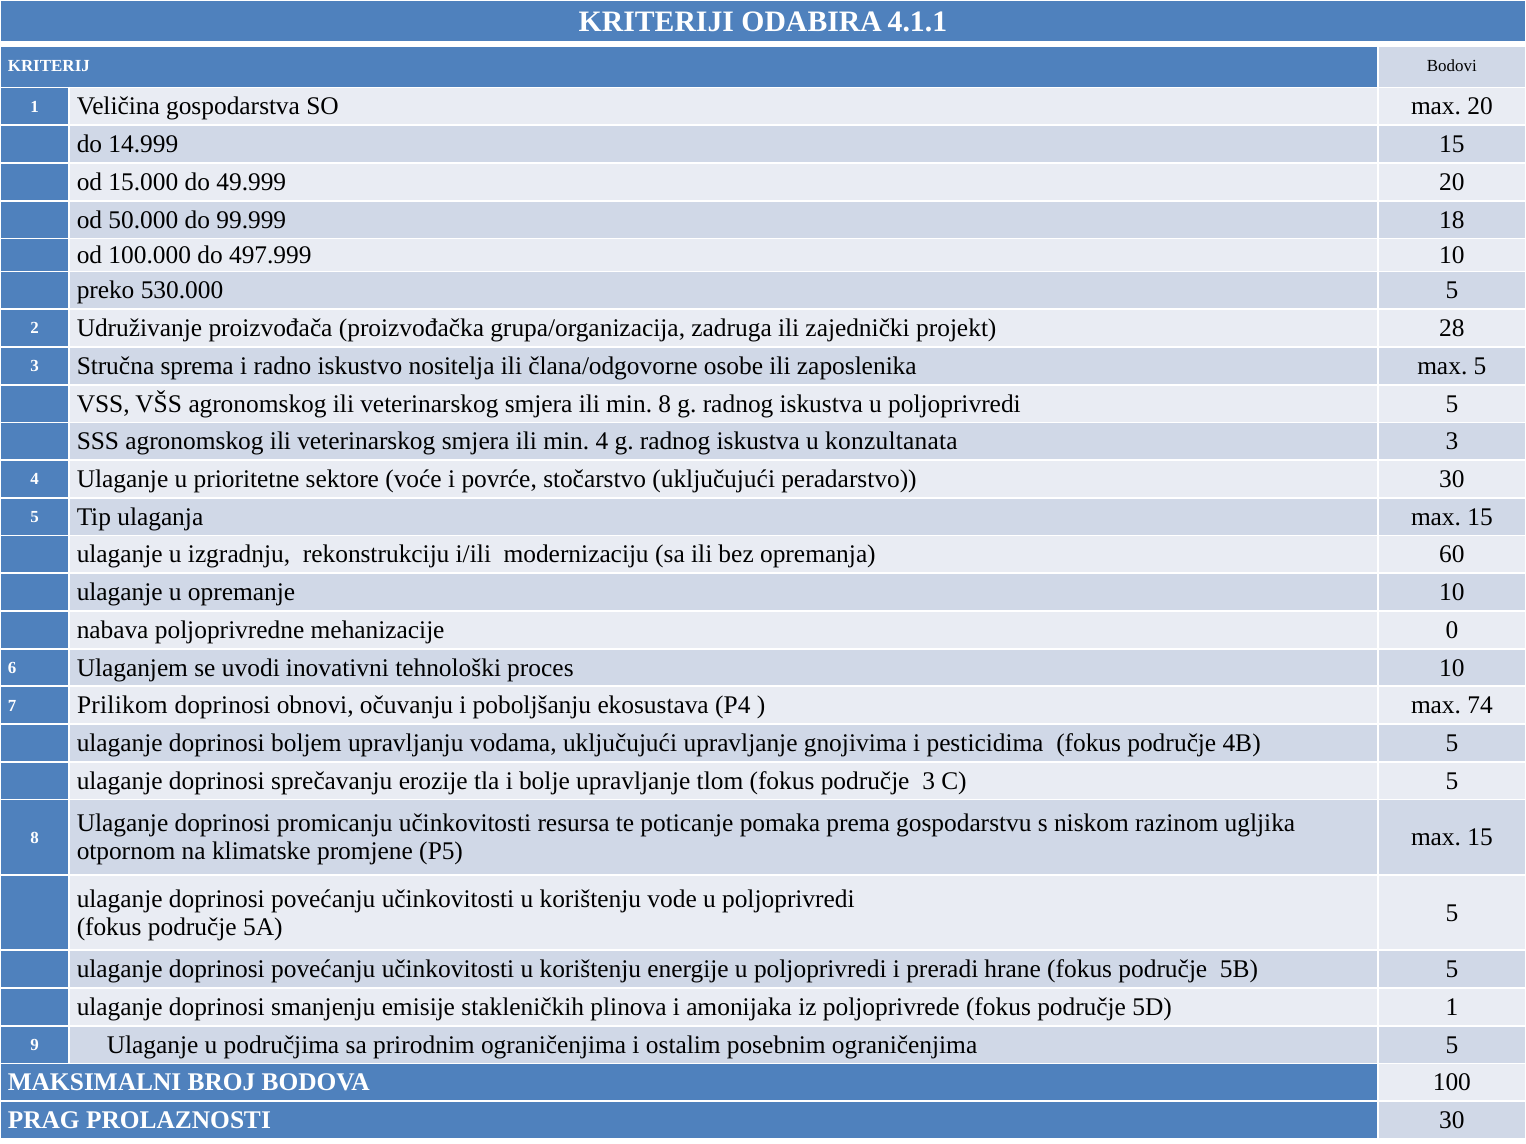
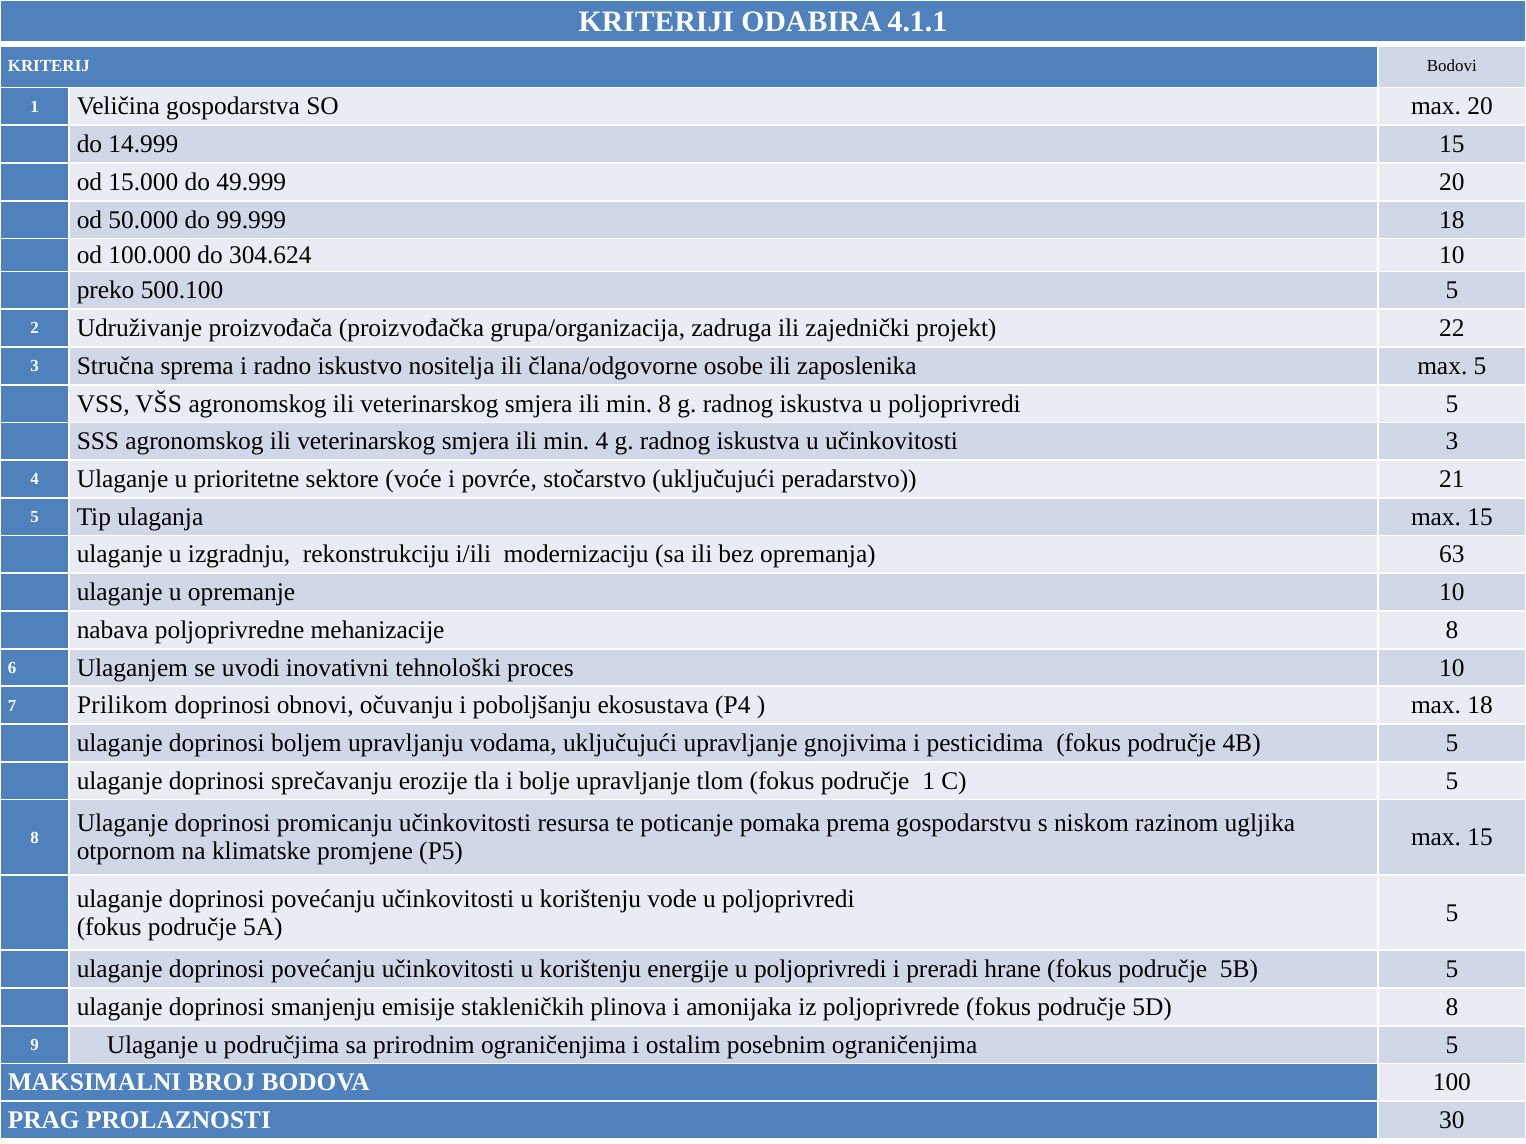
497.999: 497.999 -> 304.624
530.000: 530.000 -> 500.100
28: 28 -> 22
u konzultanata: konzultanata -> učinkovitosti
peradarstvo 30: 30 -> 21
60: 60 -> 63
mehanizacije 0: 0 -> 8
max 74: 74 -> 18
područje 3: 3 -> 1
5D 1: 1 -> 8
